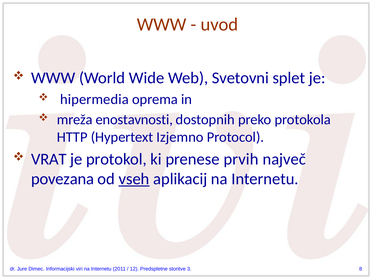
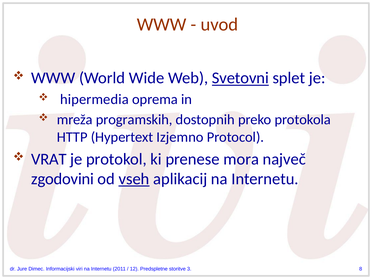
Svetovni underline: none -> present
enostavnosti: enostavnosti -> programskih
prvih: prvih -> mora
povezana: povezana -> zgodovini
